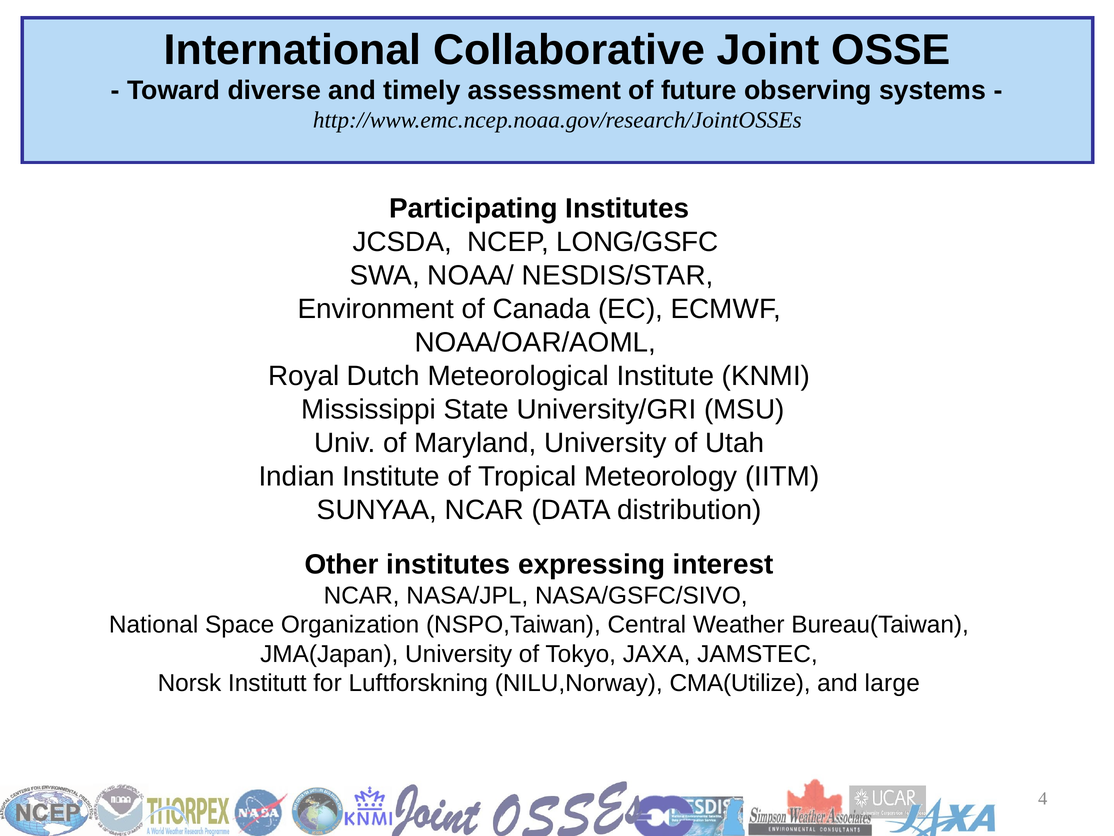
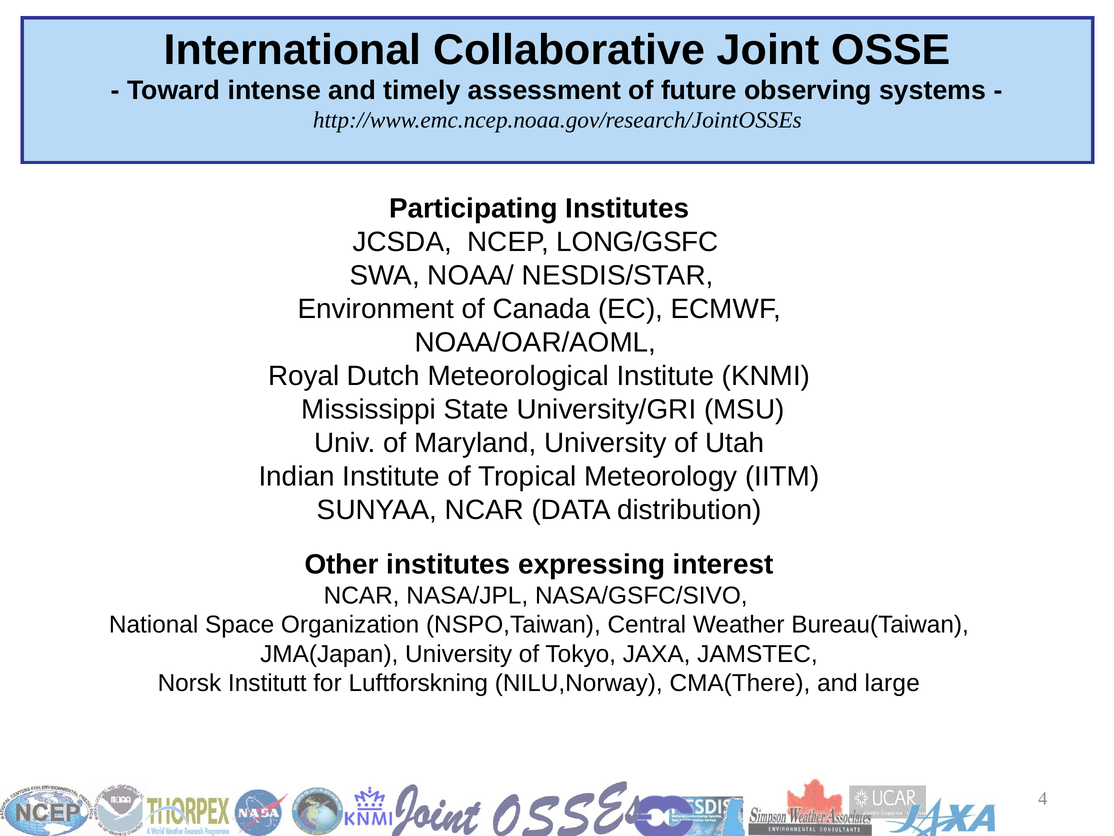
diverse: diverse -> intense
CMA(Utilize: CMA(Utilize -> CMA(There
